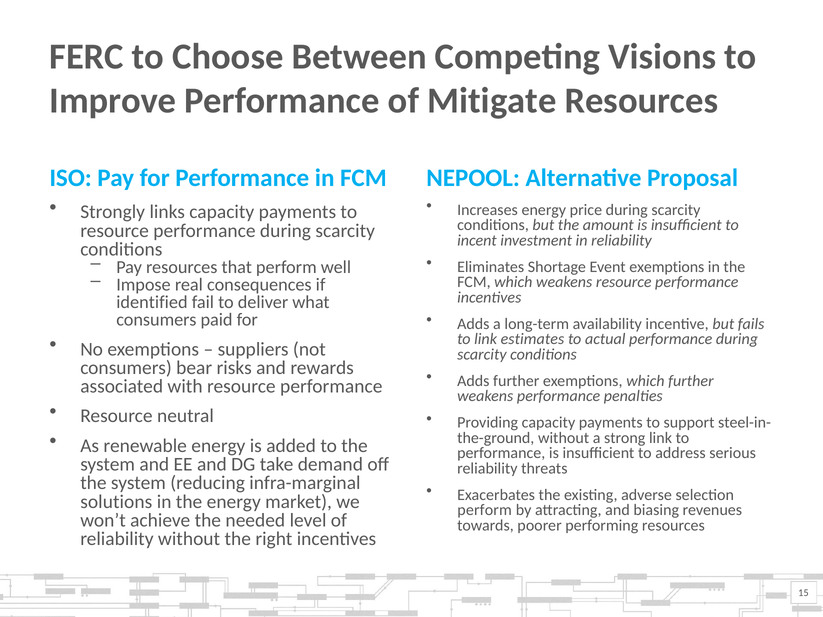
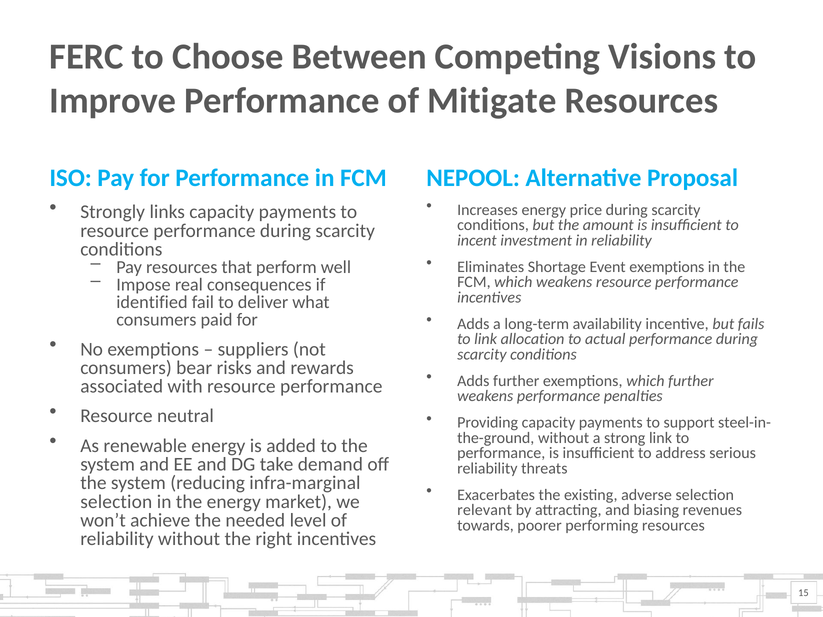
estimates: estimates -> allocation
solutions at (116, 502): solutions -> selection
perform at (485, 510): perform -> relevant
